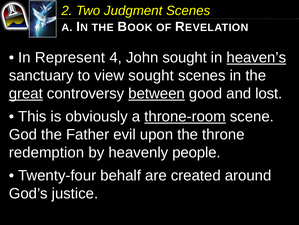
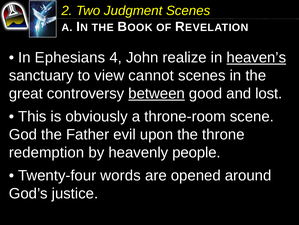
Represent: Represent -> Ephesians
John sought: sought -> realize
view sought: sought -> cannot
great underline: present -> none
throne-room underline: present -> none
behalf: behalf -> words
created: created -> opened
